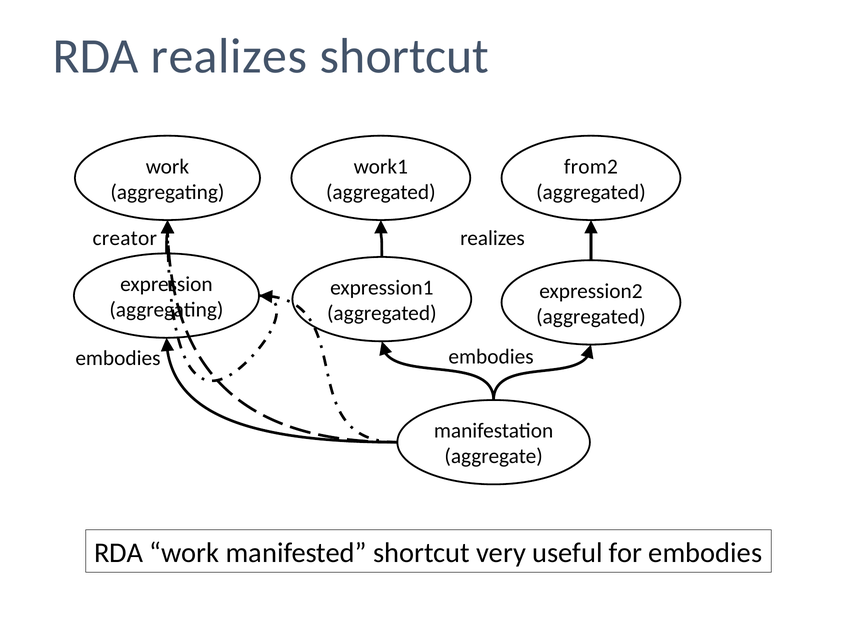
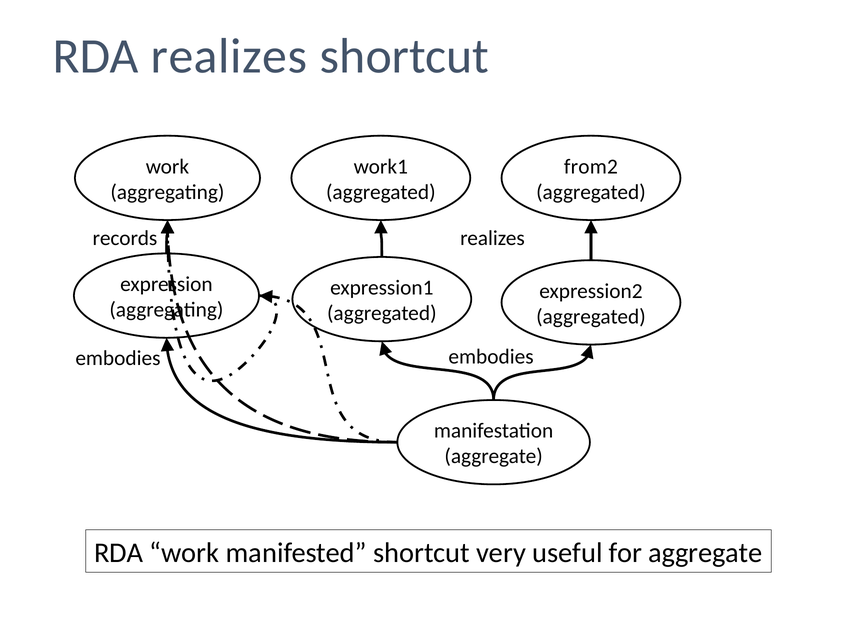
creator: creator -> records
for embodies: embodies -> aggregate
